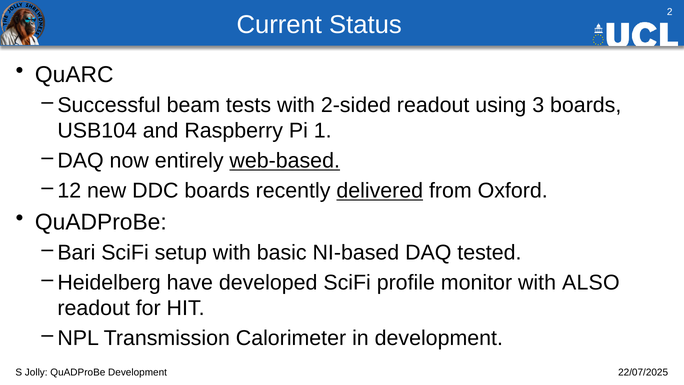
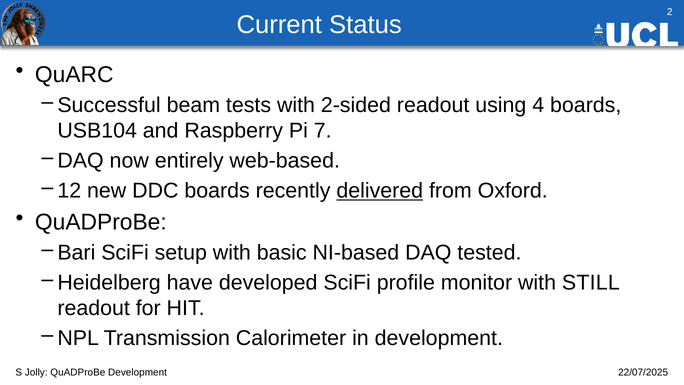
3: 3 -> 4
1: 1 -> 7
web-based underline: present -> none
ALSO: ALSO -> STILL
